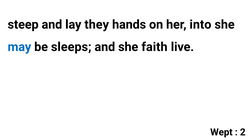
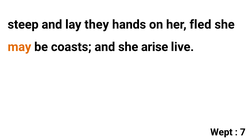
into: into -> fled
may colour: blue -> orange
sleeps: sleeps -> coasts
faith: faith -> arise
2: 2 -> 7
